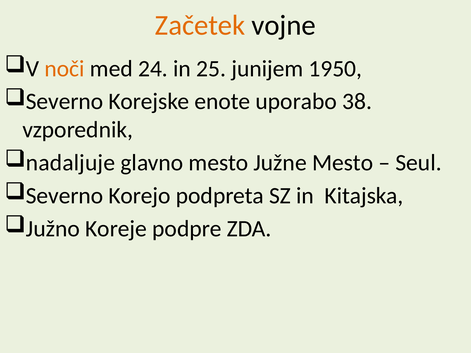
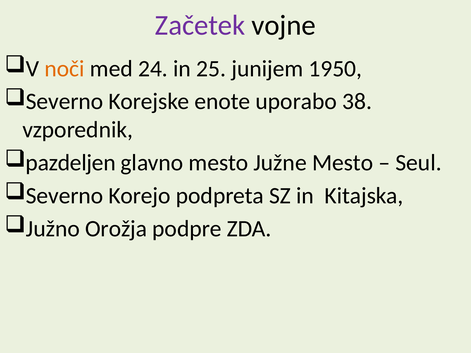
Začetek colour: orange -> purple
nadaljuje: nadaljuje -> pazdeljen
Koreje: Koreje -> Orožja
